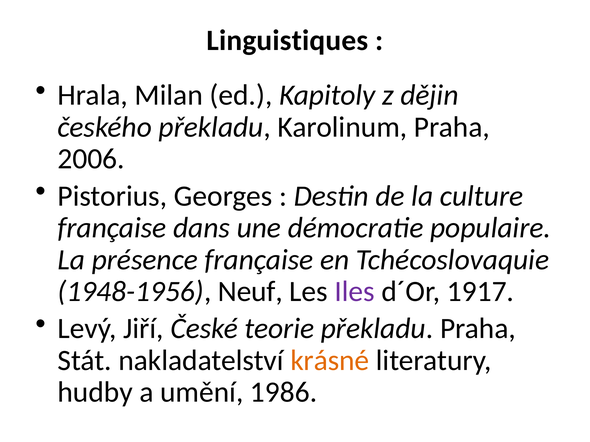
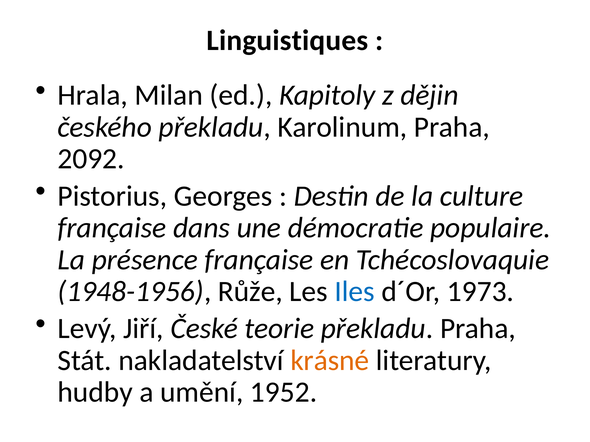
2006: 2006 -> 2092
Neuf: Neuf -> Růže
Iles colour: purple -> blue
1917: 1917 -> 1973
1986: 1986 -> 1952
